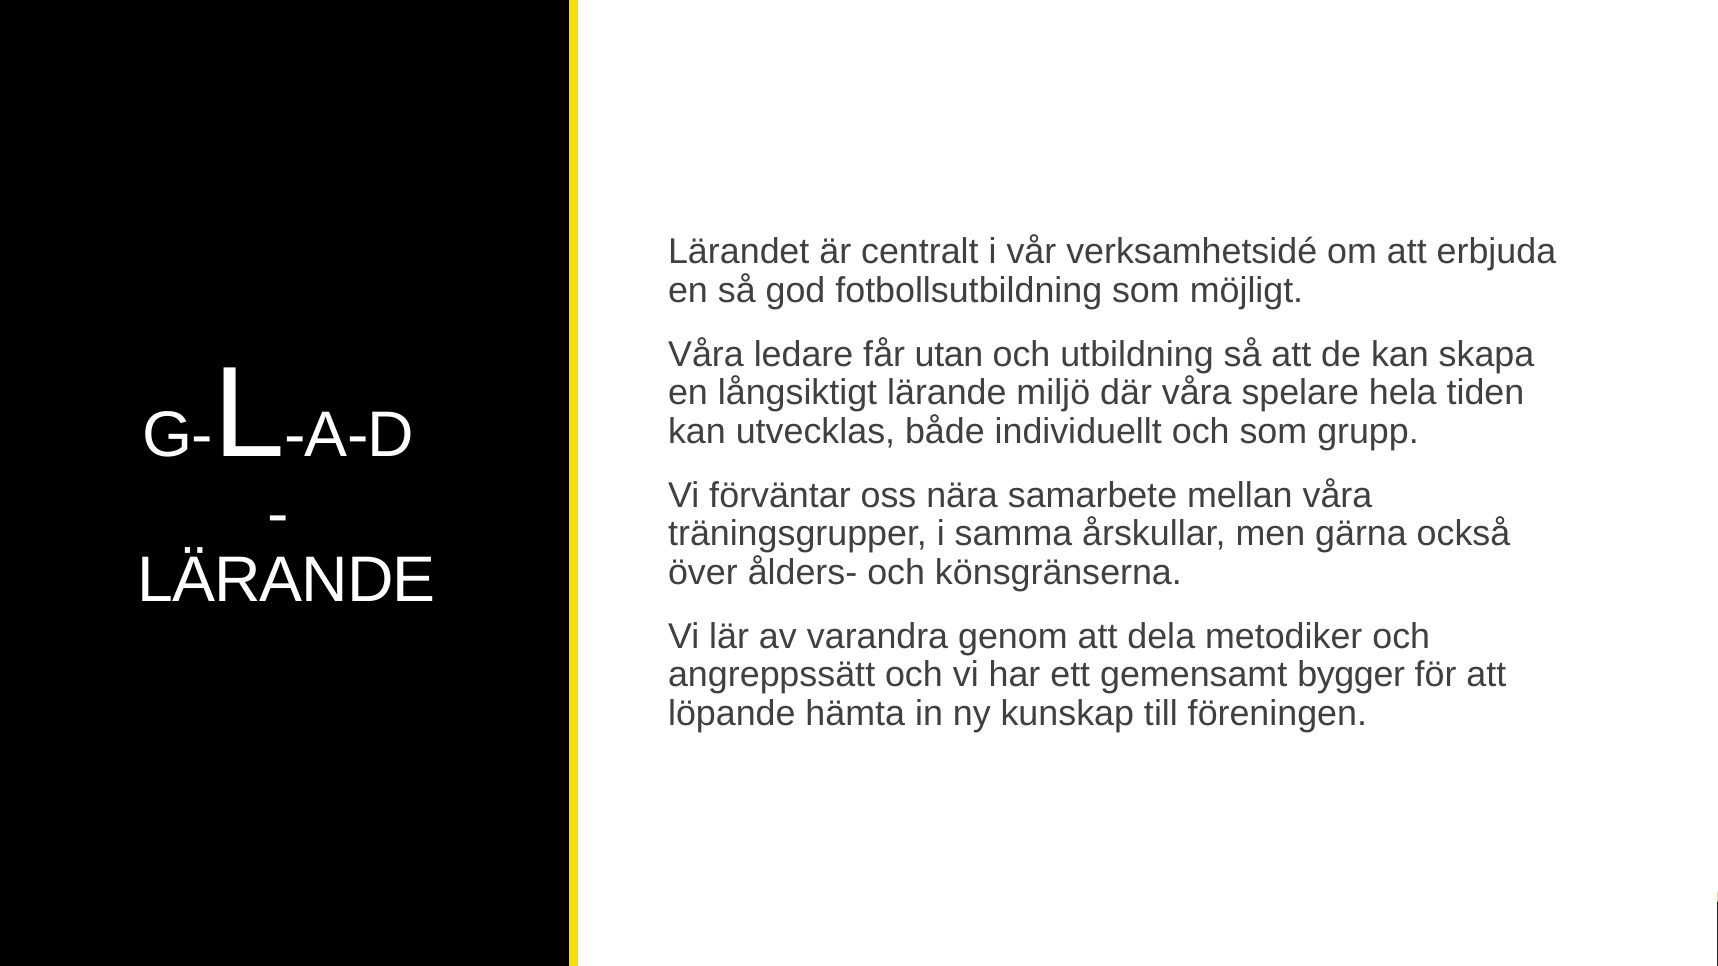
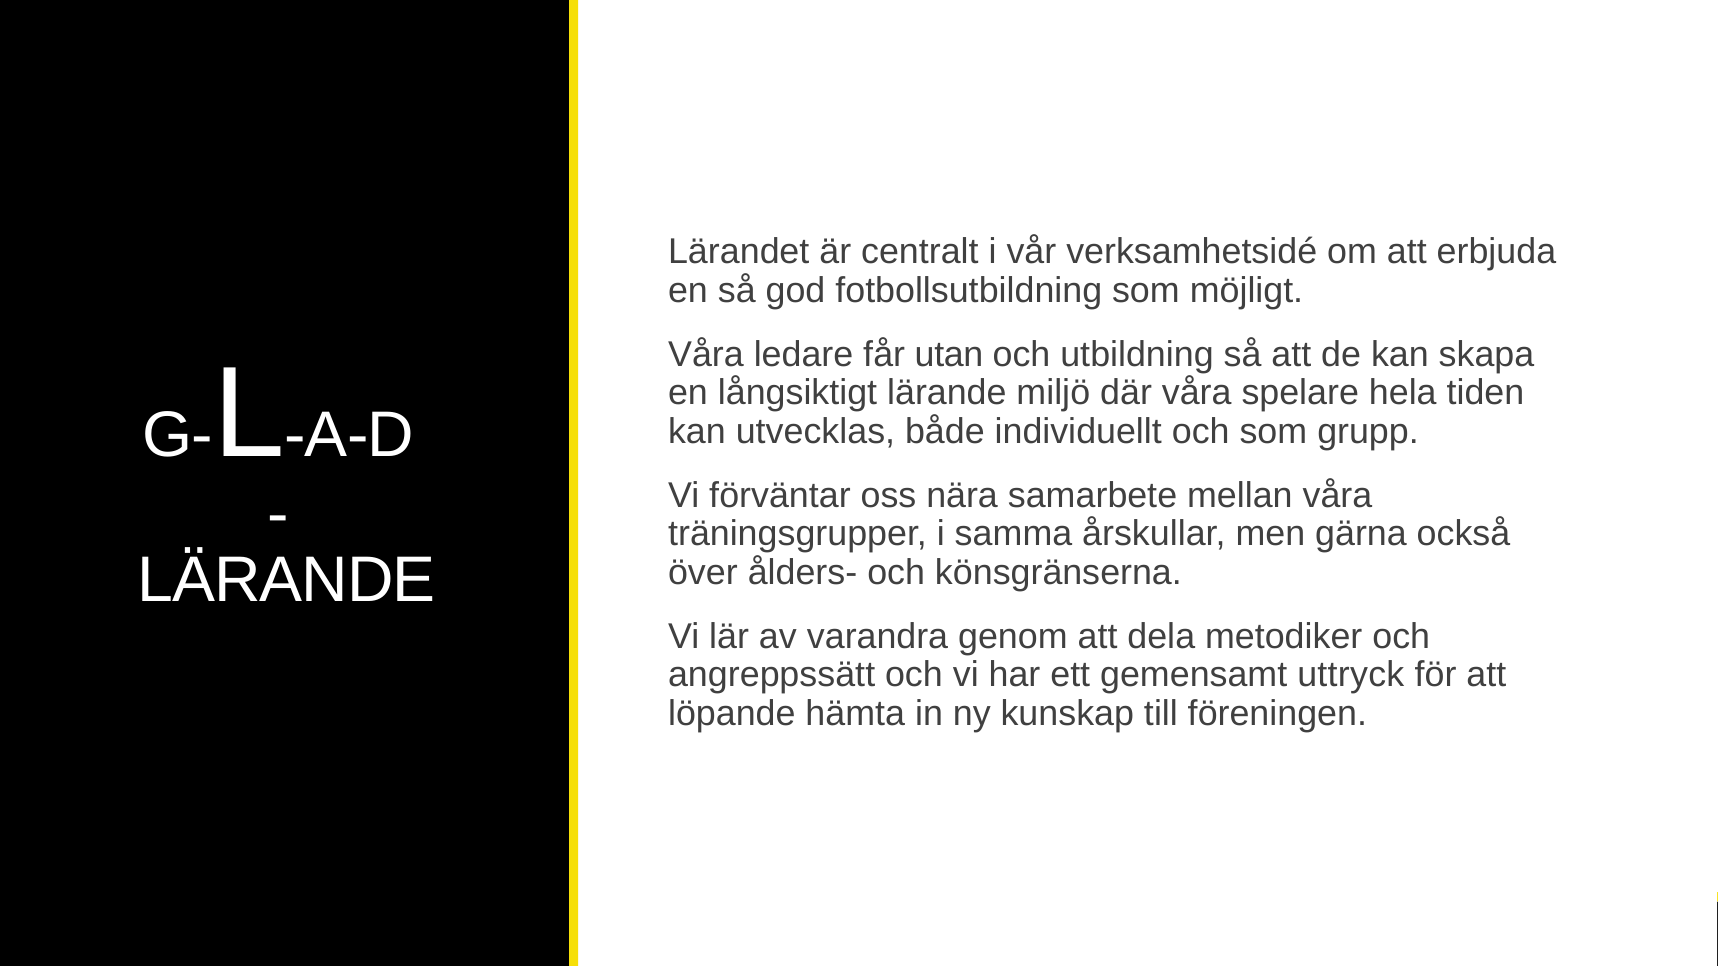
bygger: bygger -> uttryck
